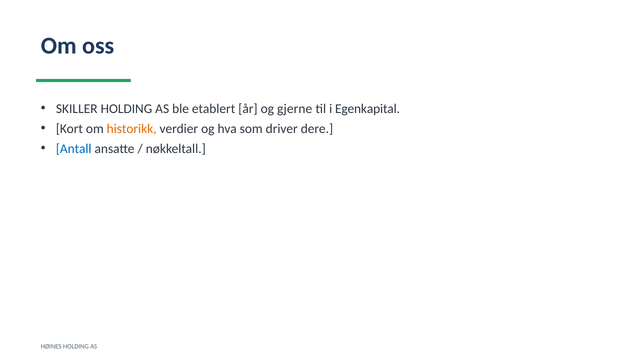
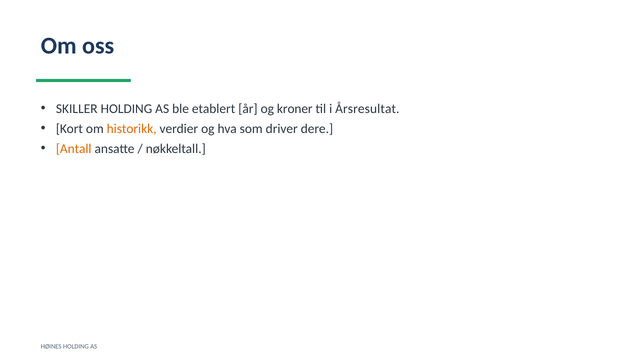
gjerne: gjerne -> kroner
Egenkapital: Egenkapital -> Årsresultat
Antall colour: blue -> orange
